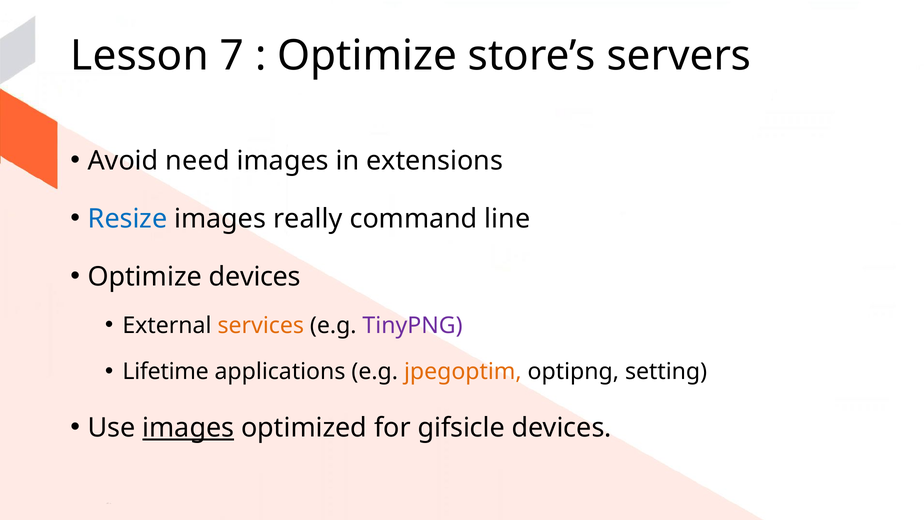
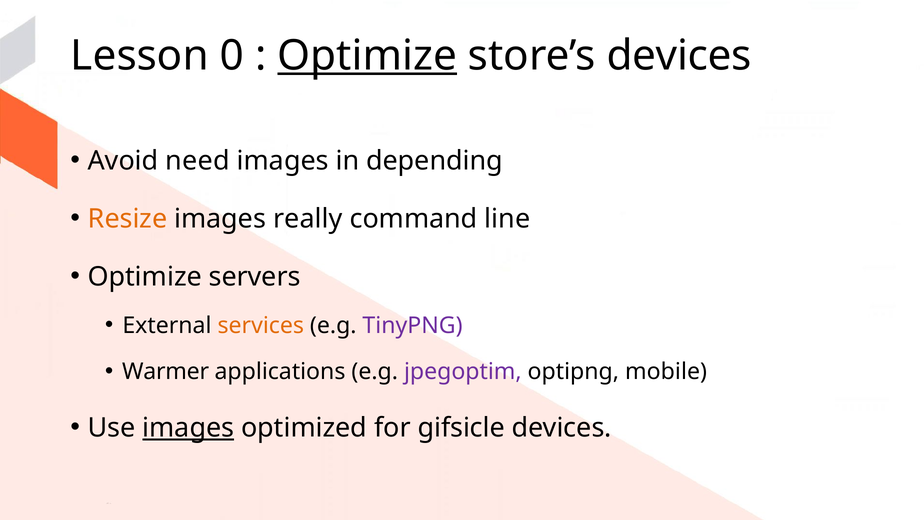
7: 7 -> 0
Optimize at (367, 56) underline: none -> present
store’s servers: servers -> devices
extensions: extensions -> depending
Resize colour: blue -> orange
Optimize devices: devices -> servers
Lifetime: Lifetime -> Warmer
jpegoptim colour: orange -> purple
setting: setting -> mobile
